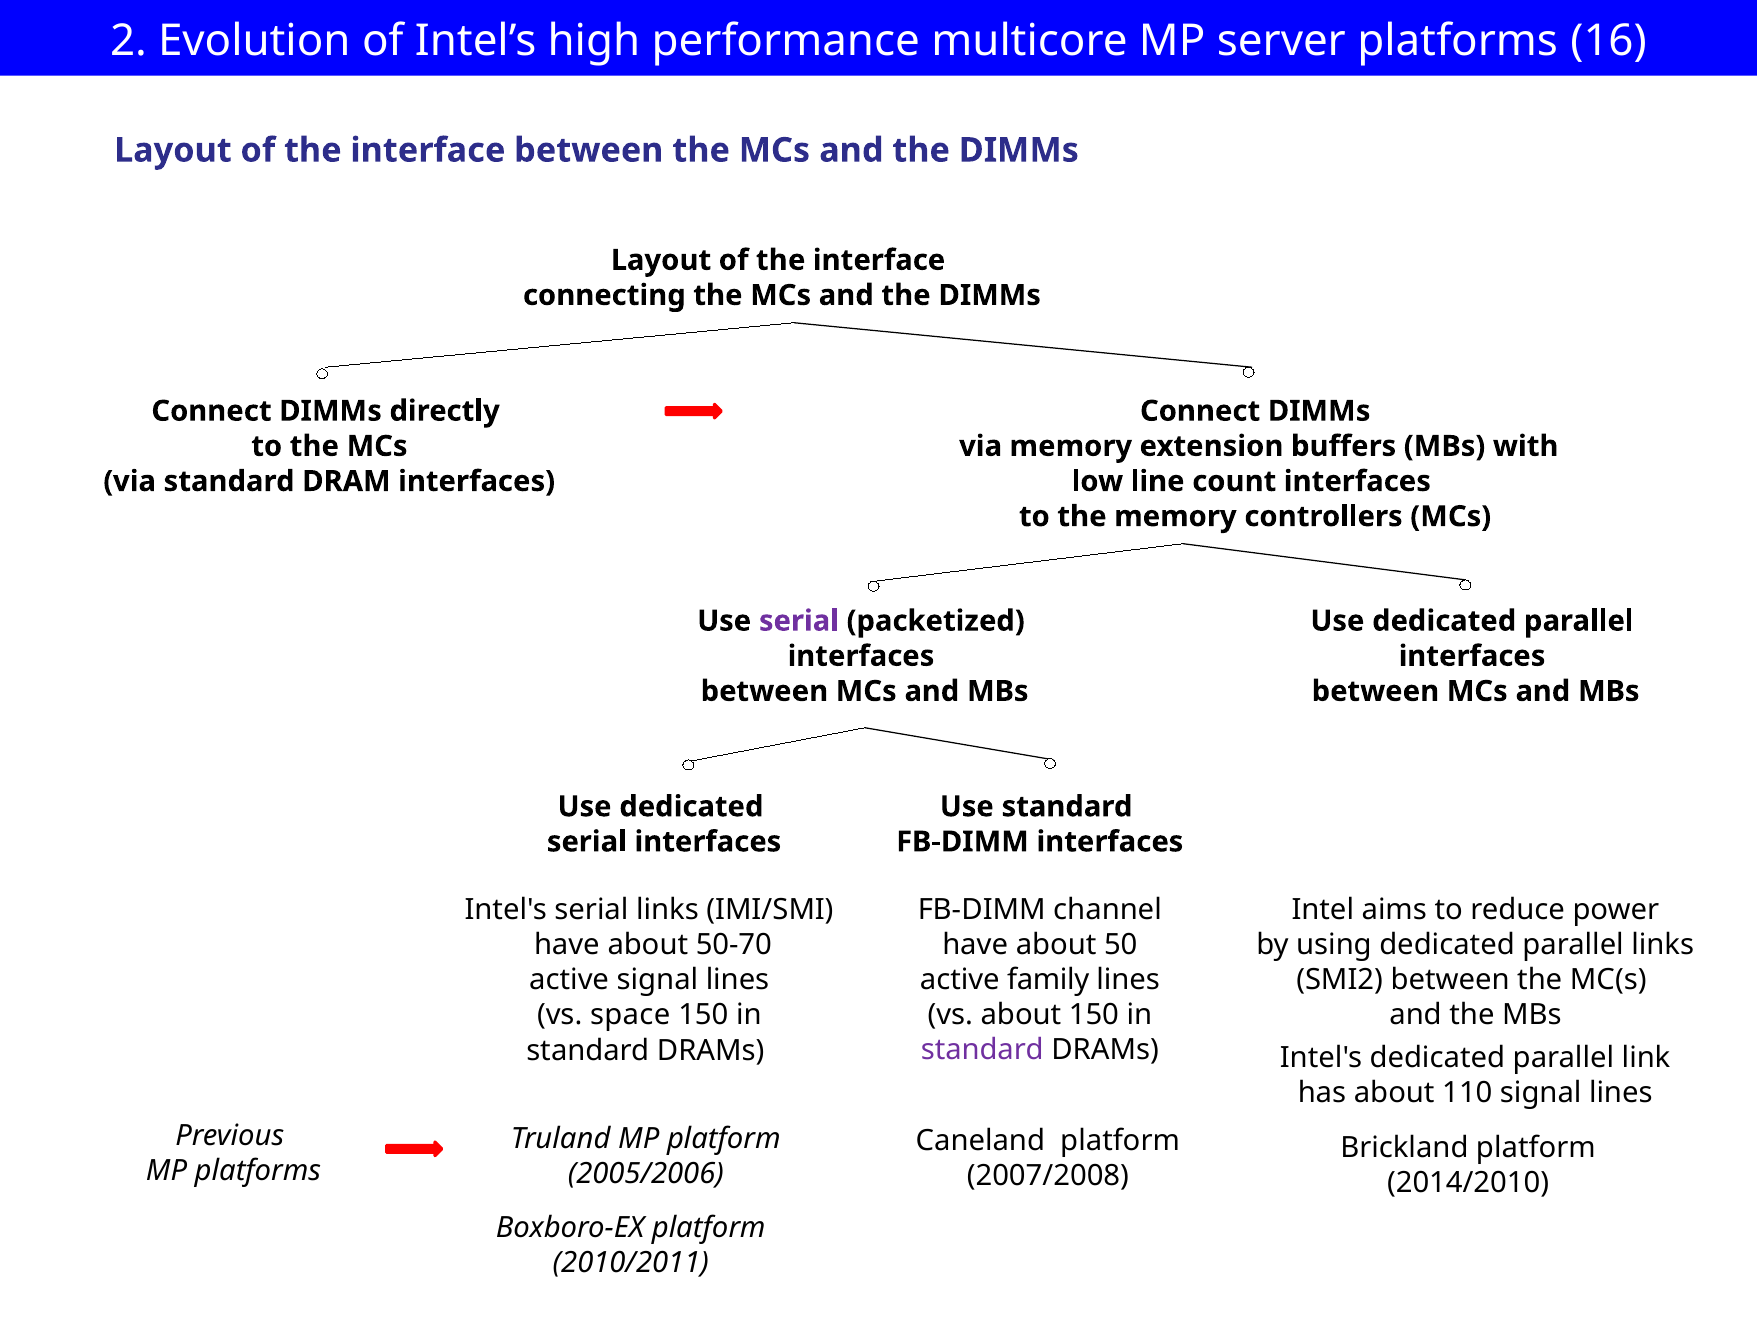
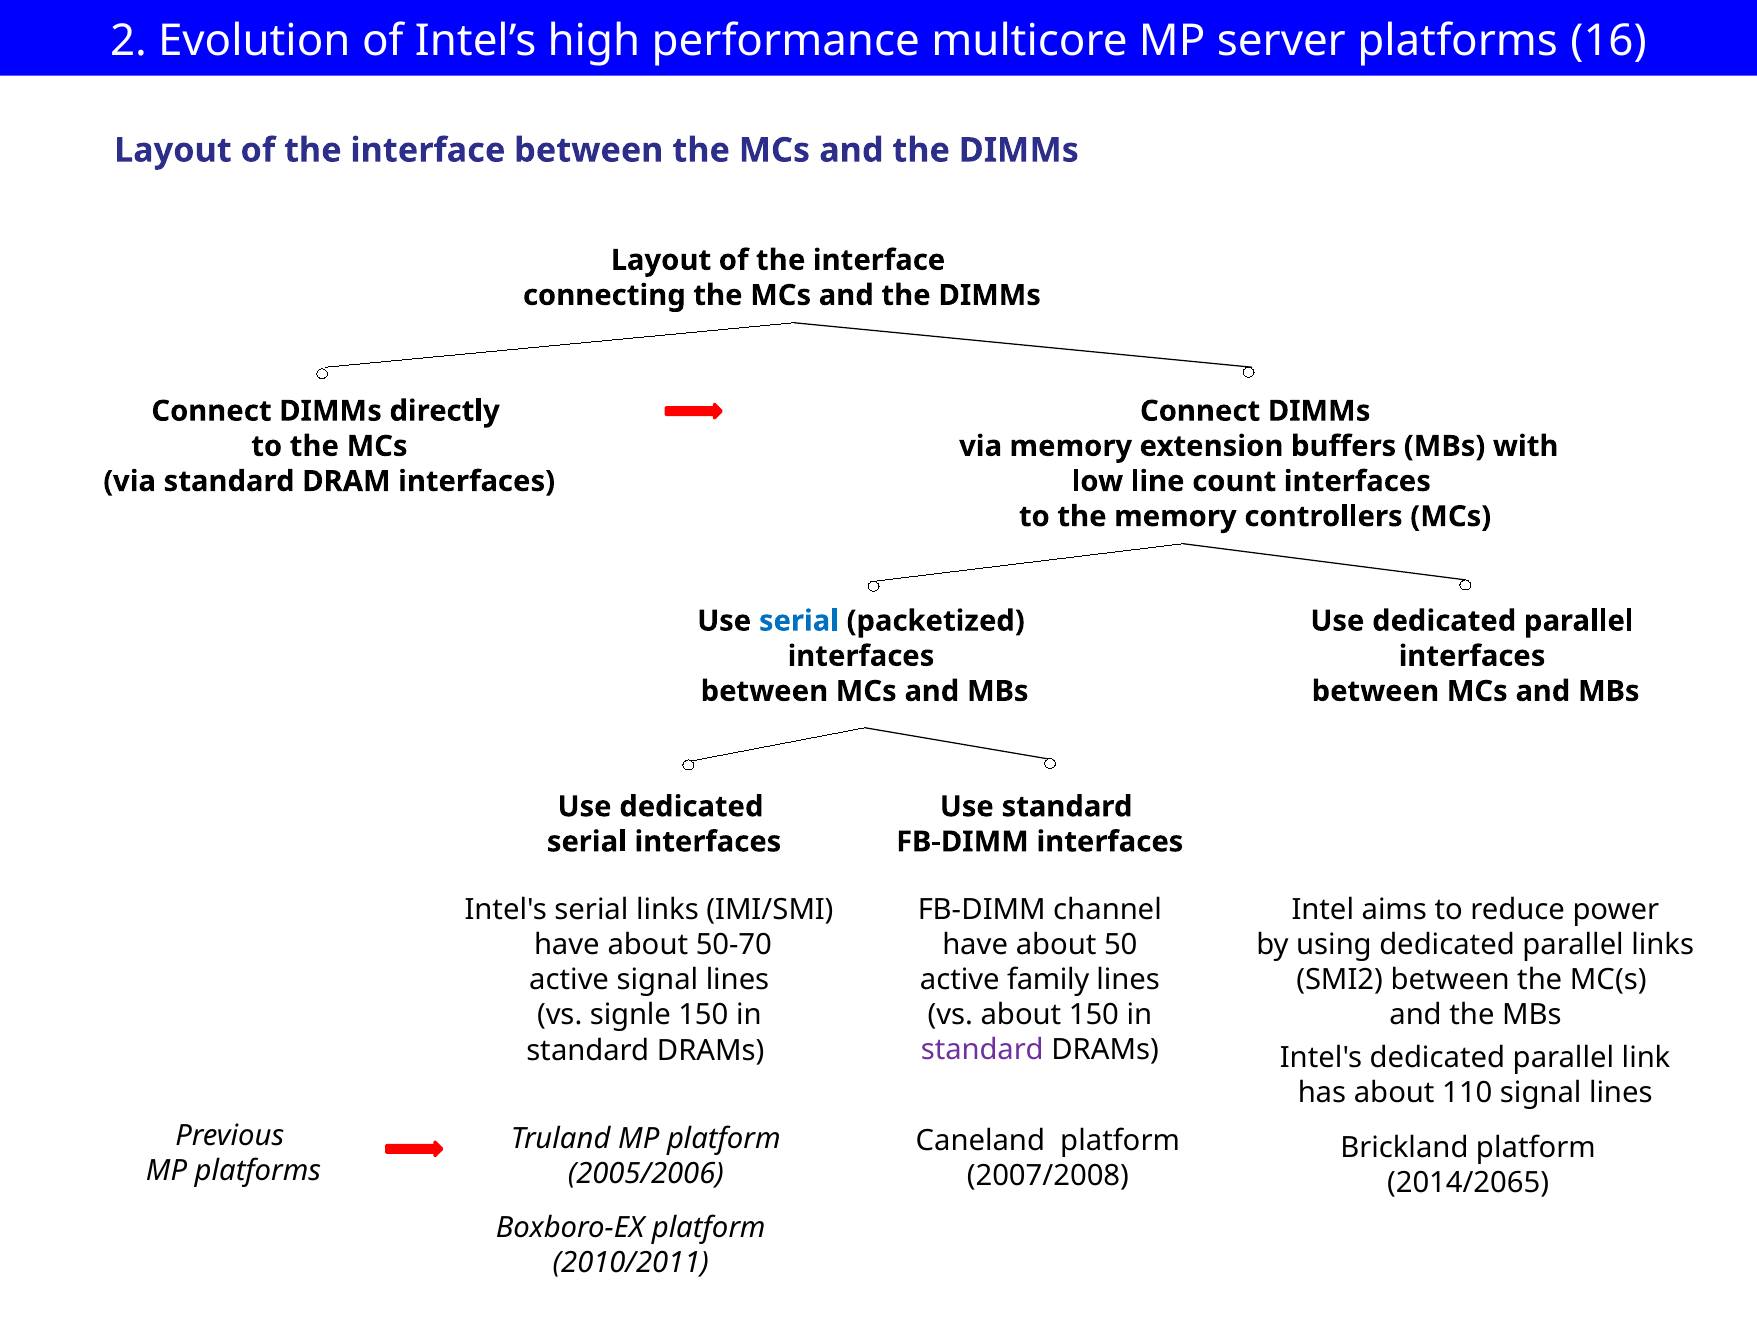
serial at (799, 621) colour: purple -> blue
space: space -> signle
2014/2010: 2014/2010 -> 2014/2065
